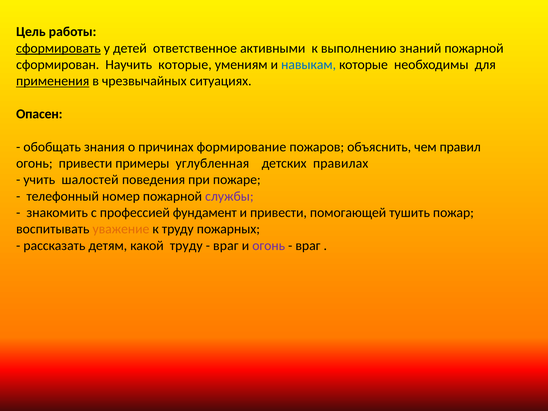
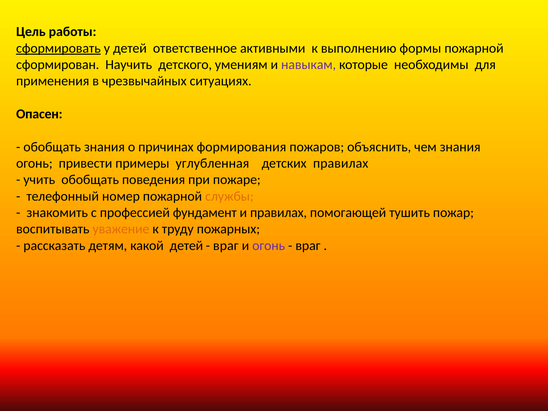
знаний: знаний -> формы
Научить которые: которые -> детского
навыкам colour: blue -> purple
применения underline: present -> none
формирование: формирование -> формирования
чем правил: правил -> знания
учить шалостей: шалостей -> обобщать
службы colour: purple -> orange
и привести: привести -> правилах
какой труду: труду -> детей
